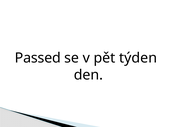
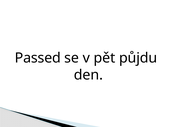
týden: týden -> půjdu
